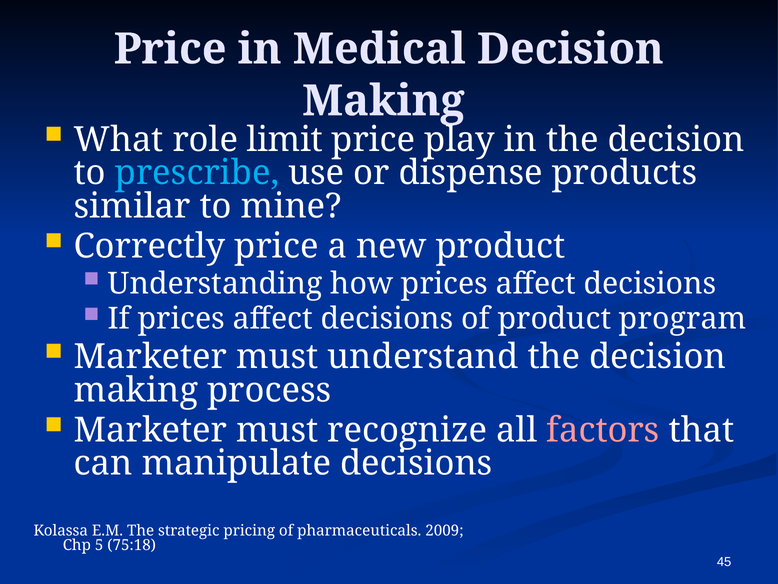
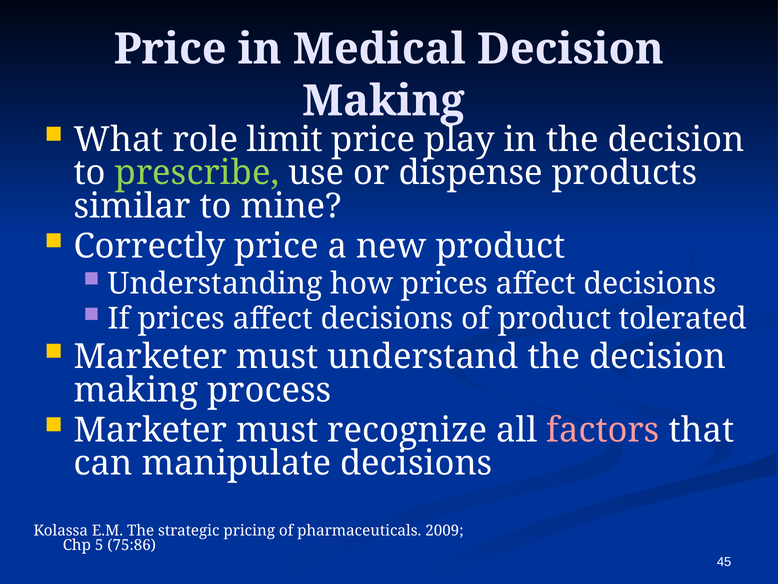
prescribe colour: light blue -> light green
program: program -> tolerated
75:18: 75:18 -> 75:86
